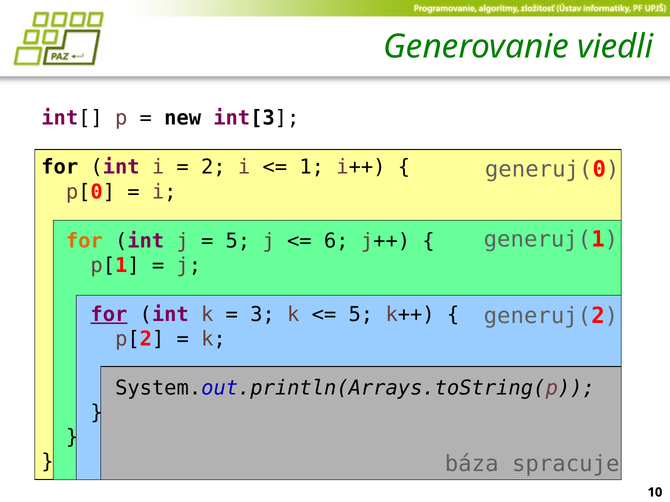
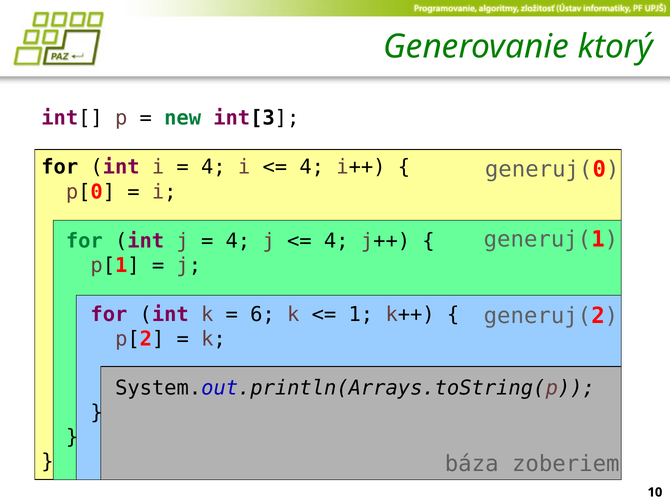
viedli: viedli -> ktorý
new colour: black -> green
2 at (213, 167): 2 -> 4
1 at (312, 167): 1 -> 4
for at (84, 241) colour: orange -> green
5 at (238, 241): 5 -> 4
6 at (336, 241): 6 -> 4
for at (109, 315) underline: present -> none
3: 3 -> 6
5 at (361, 315): 5 -> 1
spracuje: spracuje -> zoberiem
